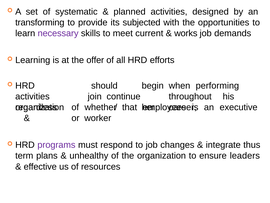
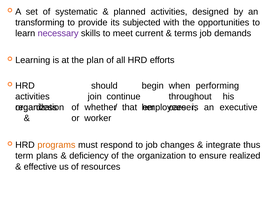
works: works -> terms
offer: offer -> plan
programs colour: purple -> orange
unhealthy: unhealthy -> deficiency
leaders: leaders -> realized
